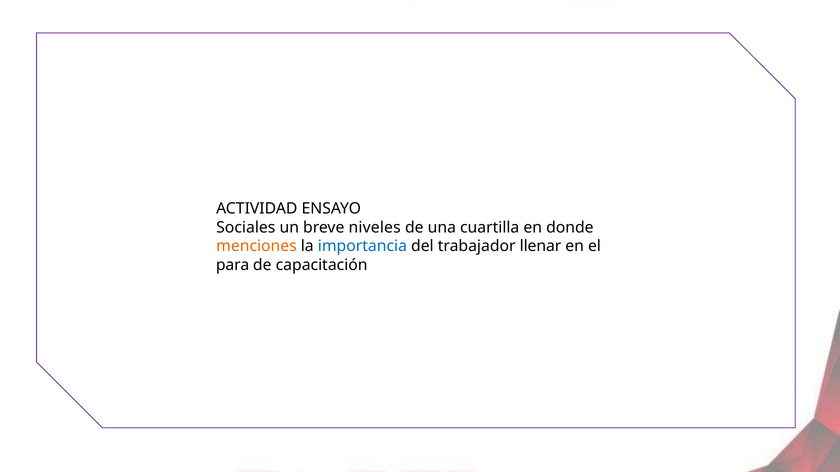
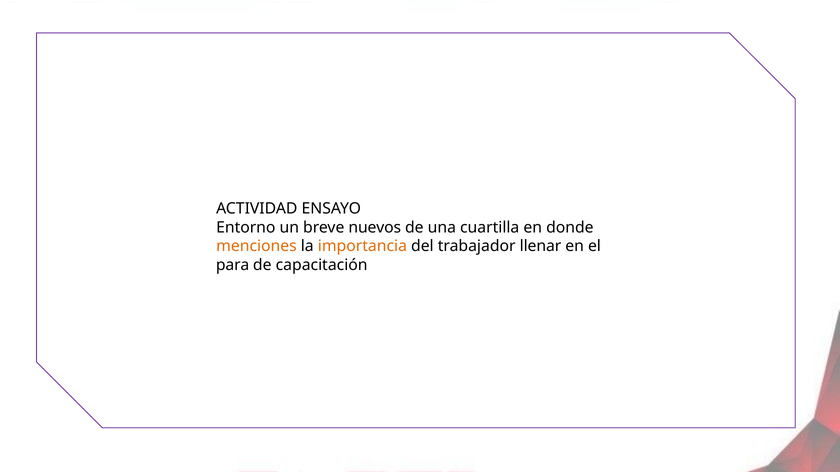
Sociales: Sociales -> Entorno
niveles: niveles -> nuevos
importancia colour: blue -> orange
